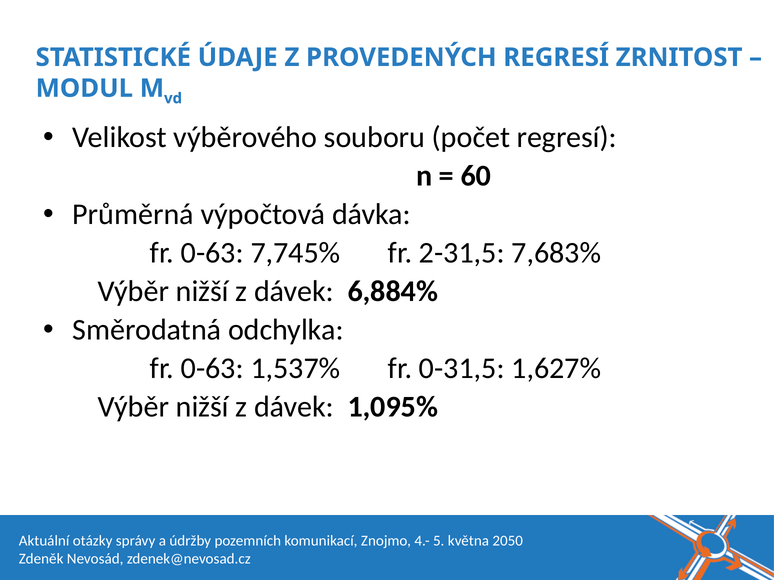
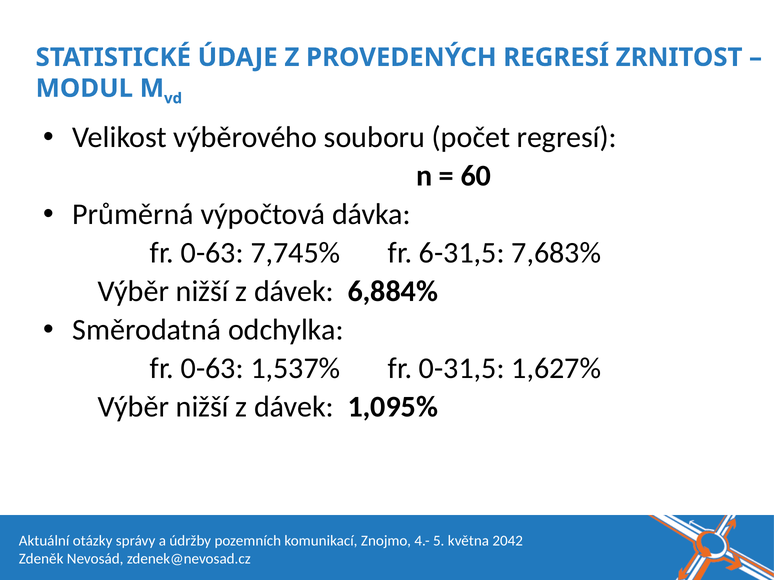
2-31,5: 2-31,5 -> 6-31,5
2050: 2050 -> 2042
